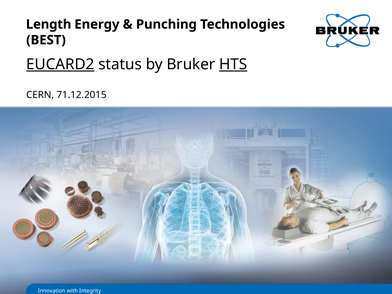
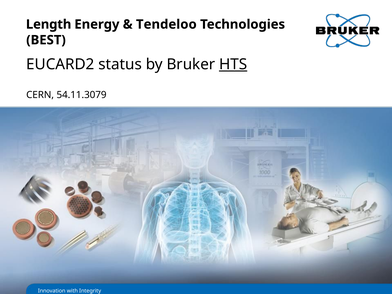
Punching: Punching -> Tendeloo
EUCARD2 underline: present -> none
71.12.2015: 71.12.2015 -> 54.11.3079
